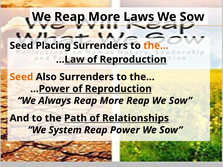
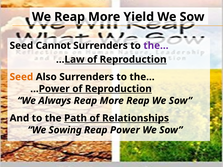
Laws: Laws -> Yield
Placing: Placing -> Cannot
the… at (156, 46) colour: orange -> purple
System: System -> Sowing
